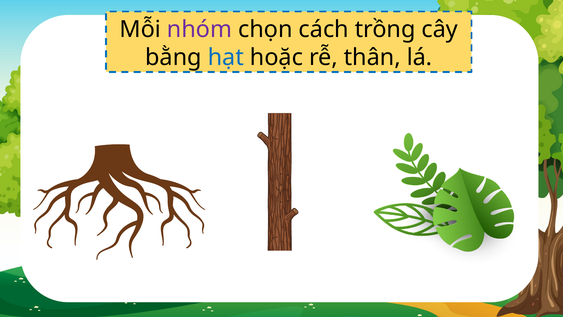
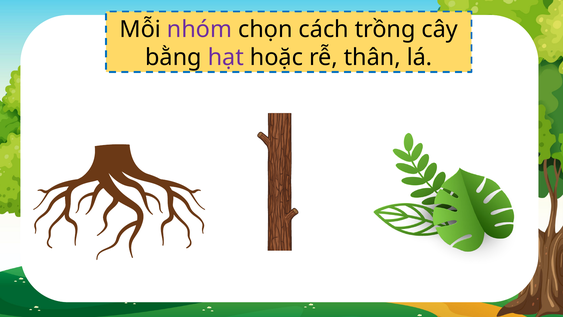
hạt colour: blue -> purple
